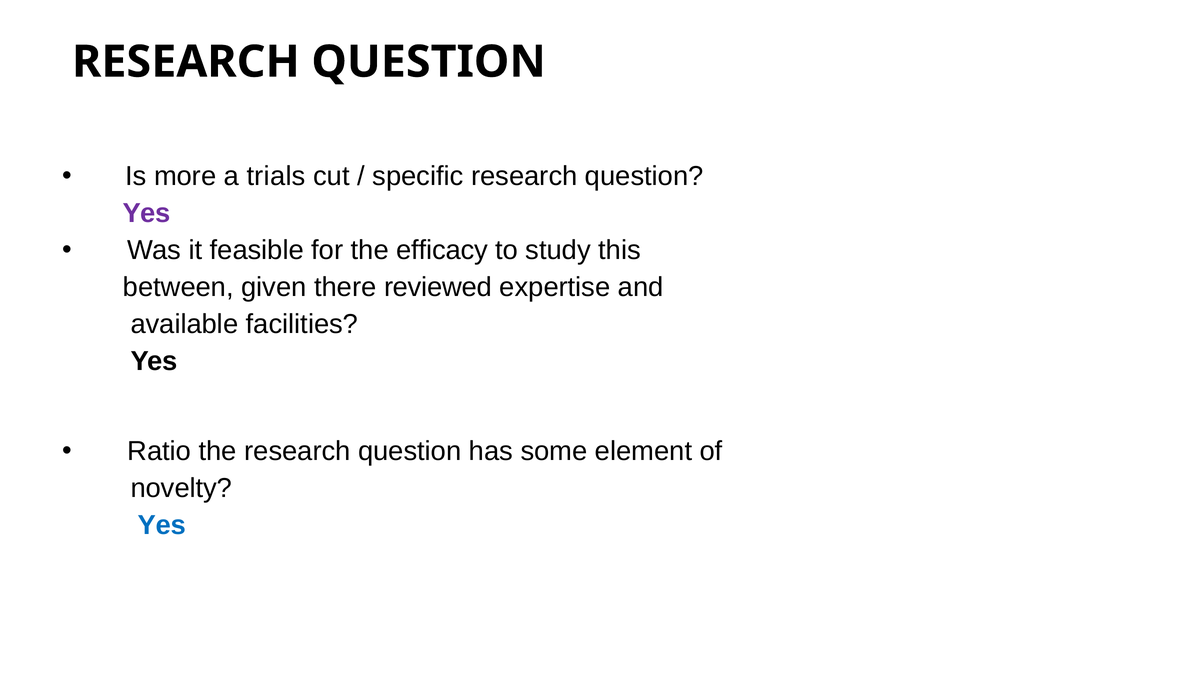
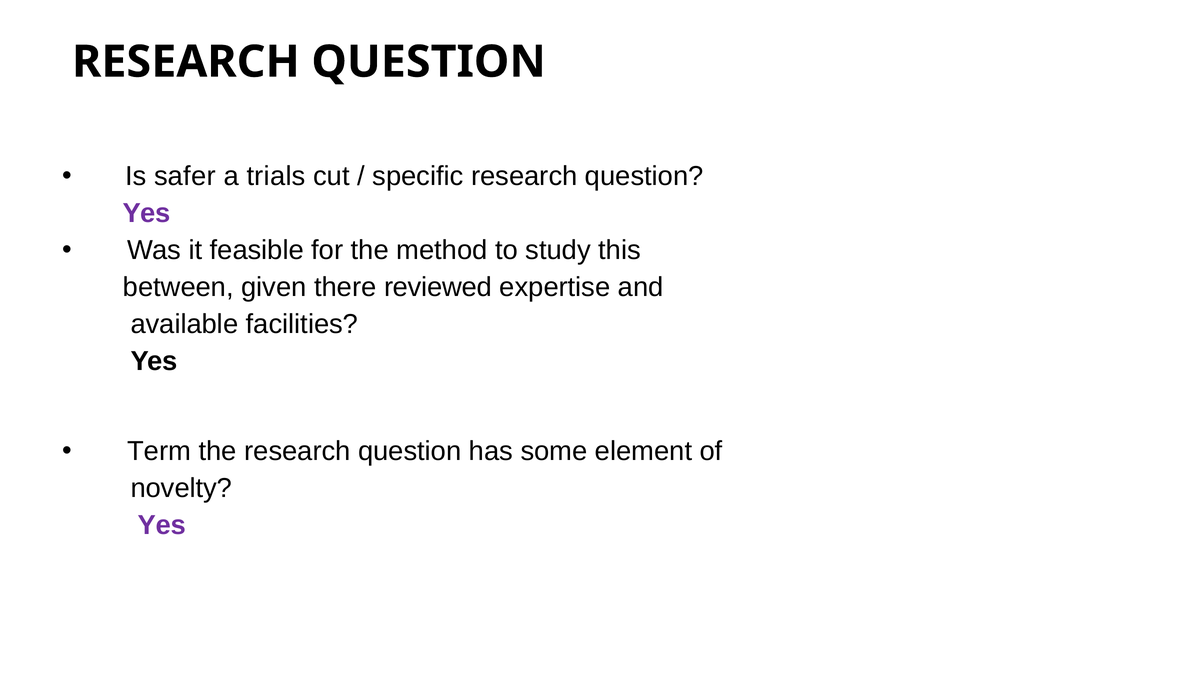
more: more -> safer
efficacy: efficacy -> method
Ratio: Ratio -> Term
Yes at (162, 525) colour: blue -> purple
